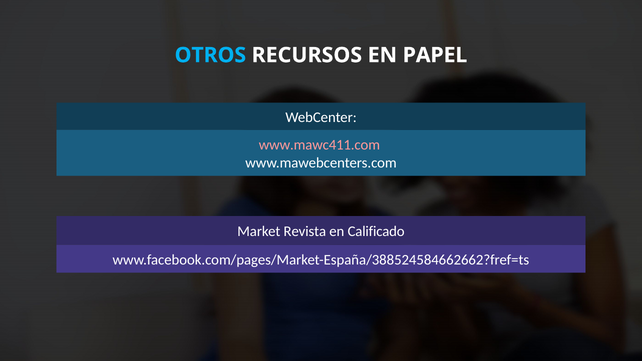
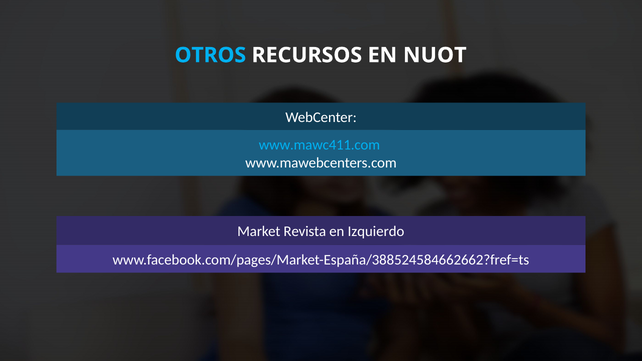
PAPEL: PAPEL -> NUOT
www.mawc411.com colour: pink -> light blue
Calificado: Calificado -> Izquierdo
